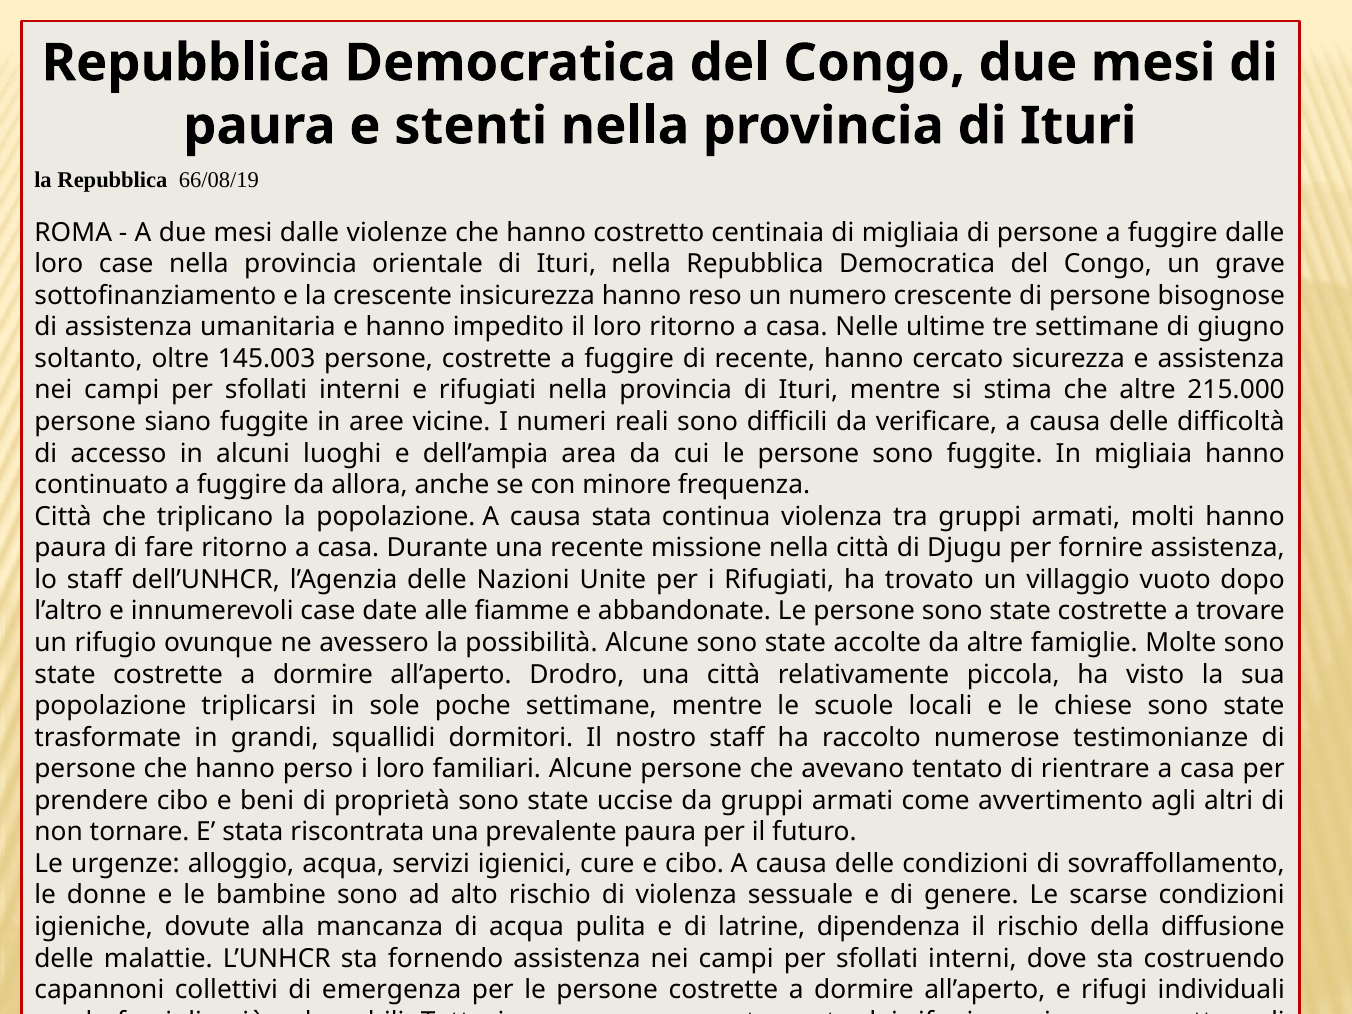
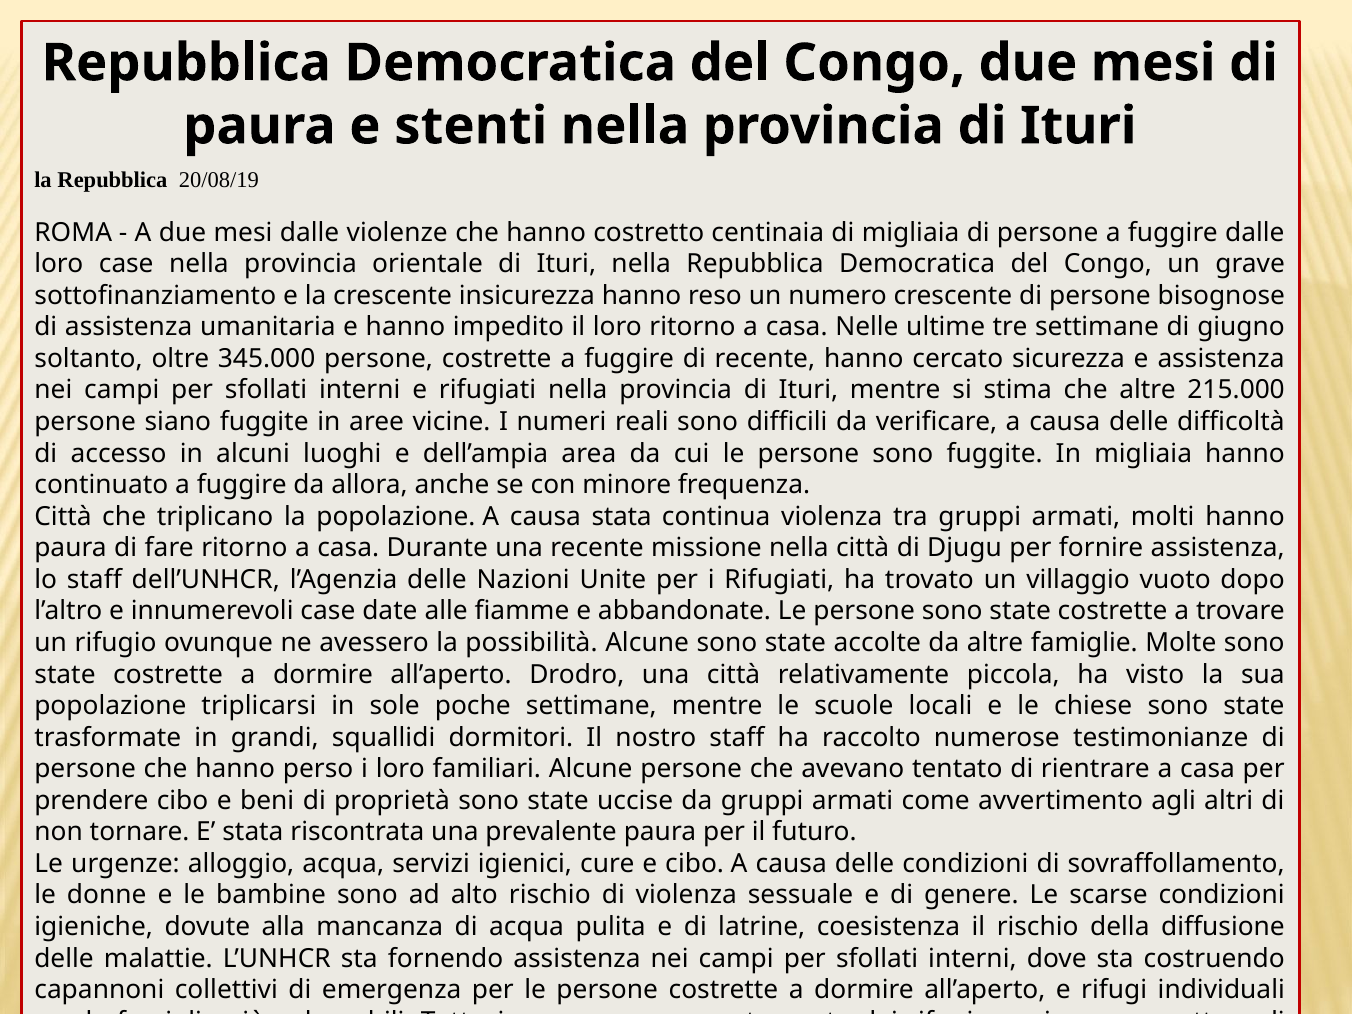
66/08/19: 66/08/19 -> 20/08/19
145.003: 145.003 -> 345.000
dipendenza: dipendenza -> coesistenza
